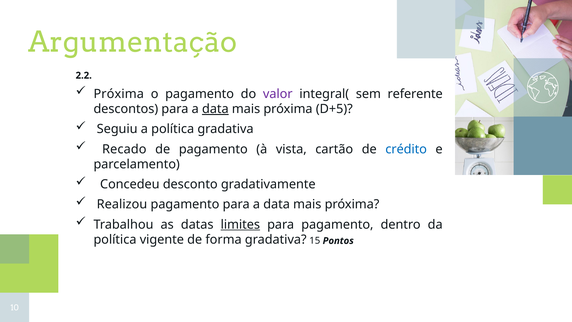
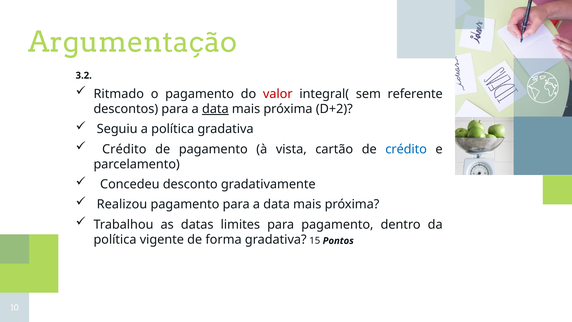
2.2: 2.2 -> 3.2
Próxima at (119, 94): Próxima -> Ritmado
valor colour: purple -> red
D+5: D+5 -> D+2
Recado at (124, 149): Recado -> Crédito
limites underline: present -> none
